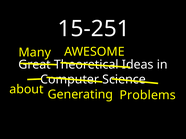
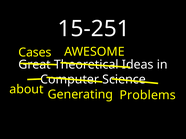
Many: Many -> Cases
